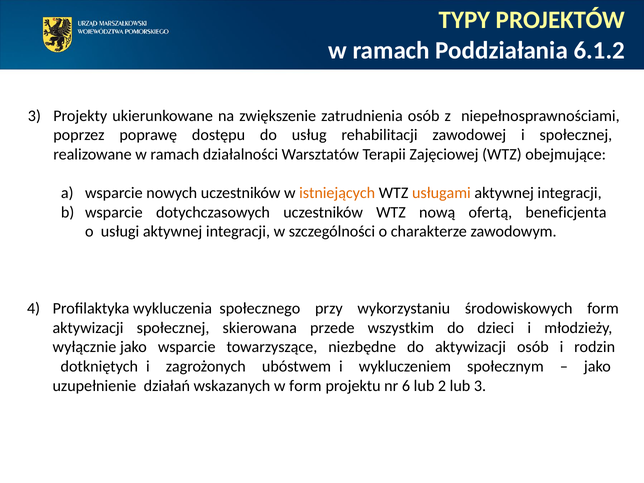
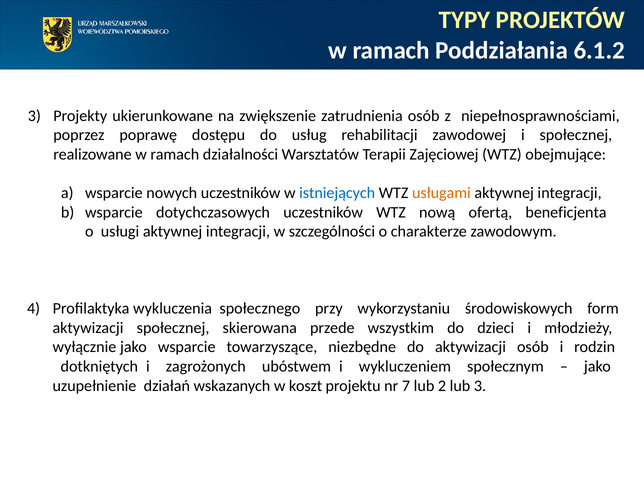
istniejących colour: orange -> blue
w form: form -> koszt
6: 6 -> 7
